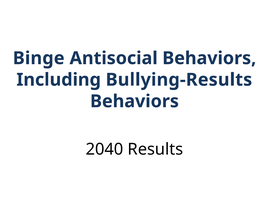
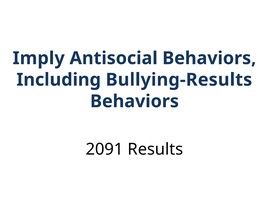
Binge: Binge -> Imply
2040: 2040 -> 2091
